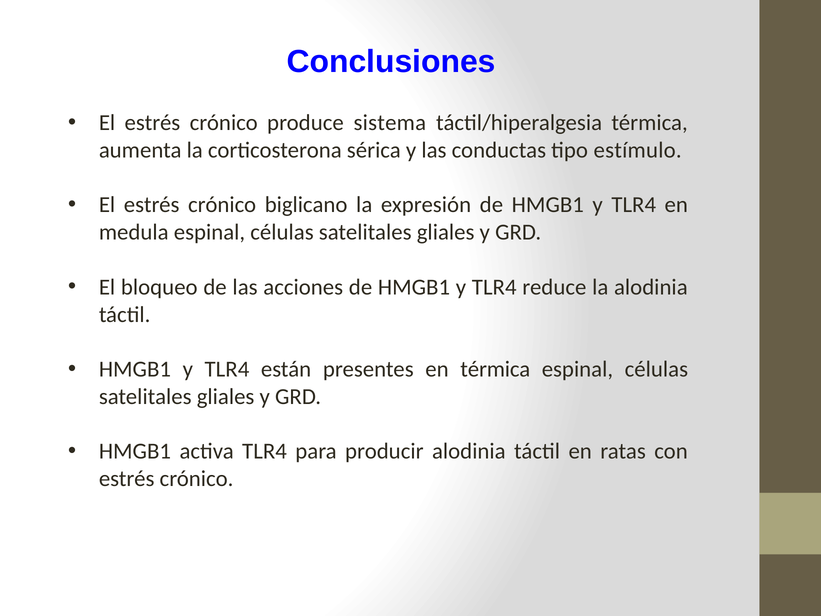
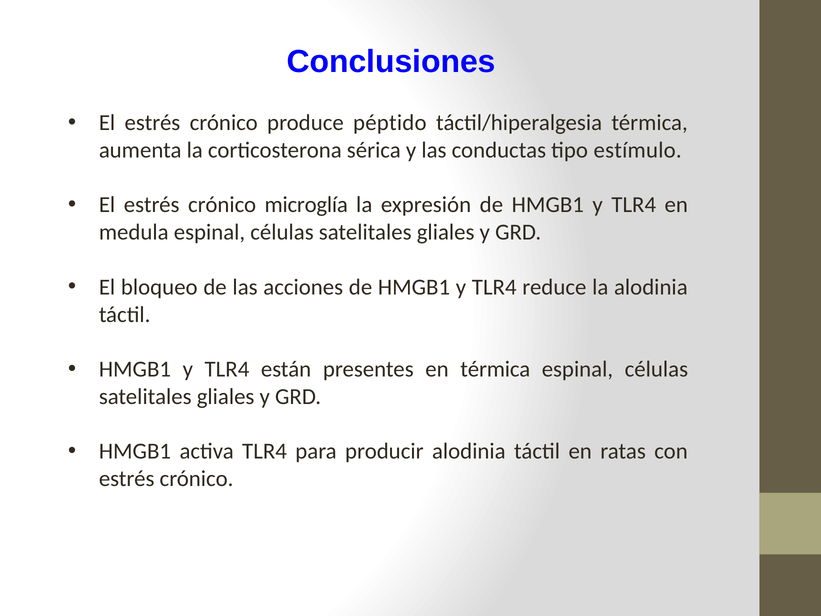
sistema: sistema -> péptido
biglicano: biglicano -> microglía
